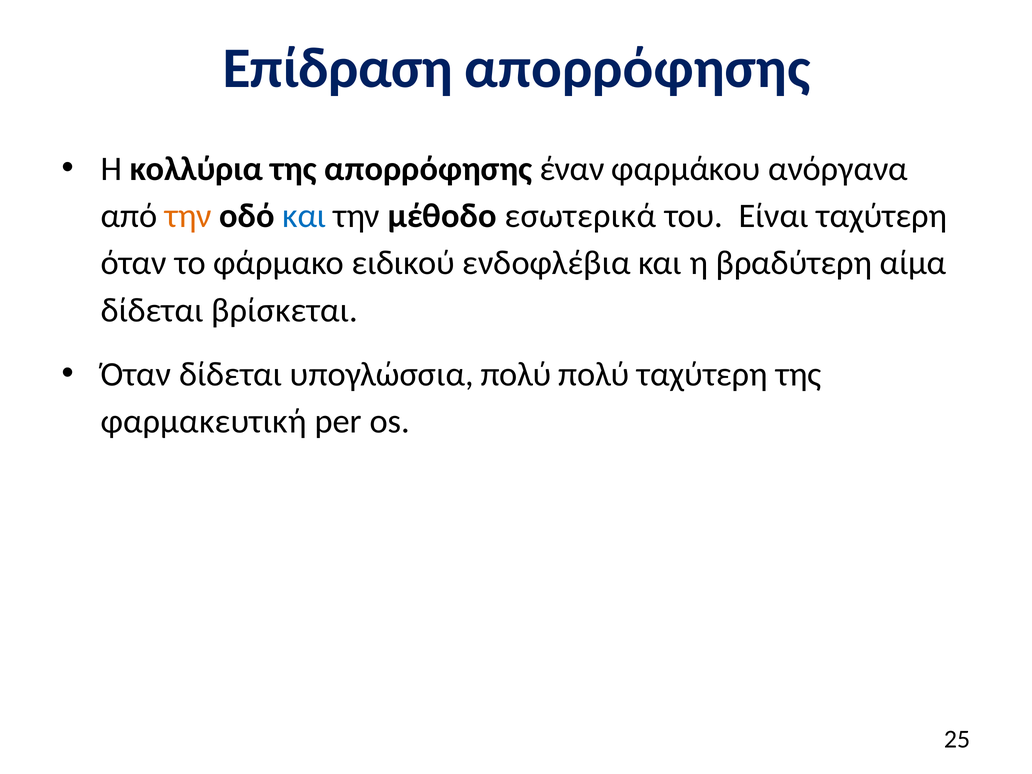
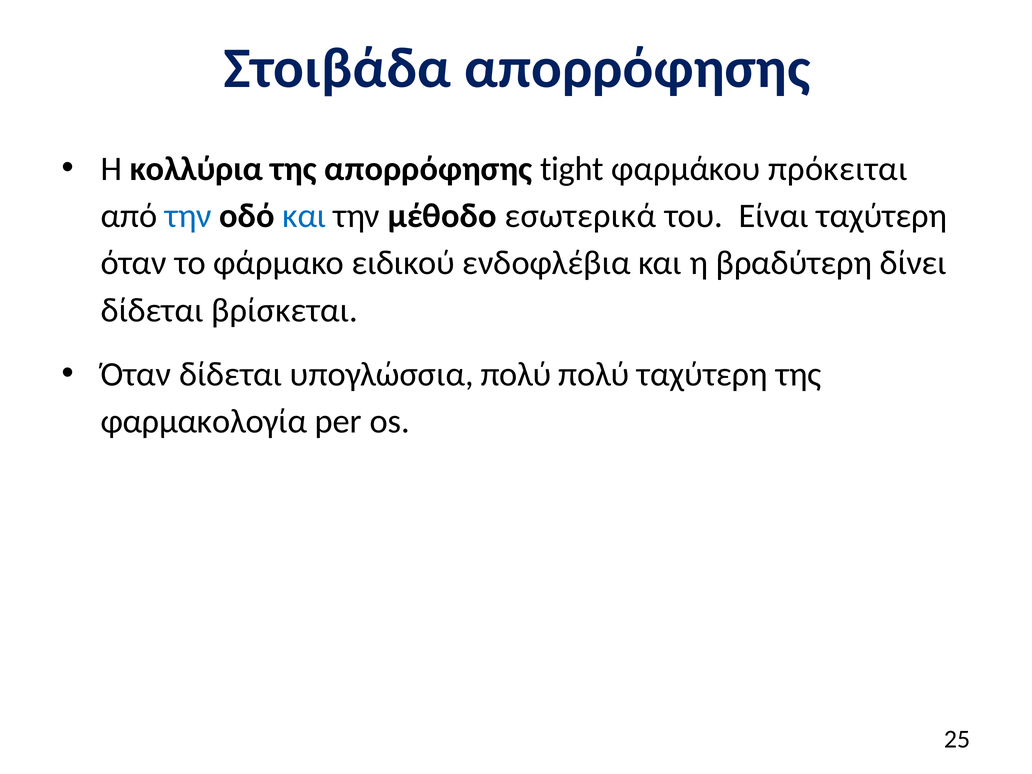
Επίδραση: Επίδραση -> Στοιβάδα
έναν: έναν -> tight
ανόργανα: ανόργανα -> πρόκειται
την at (188, 216) colour: orange -> blue
αίμα: αίμα -> δίνει
φαρμακευτική: φαρμακευτική -> φαρμακολογία
